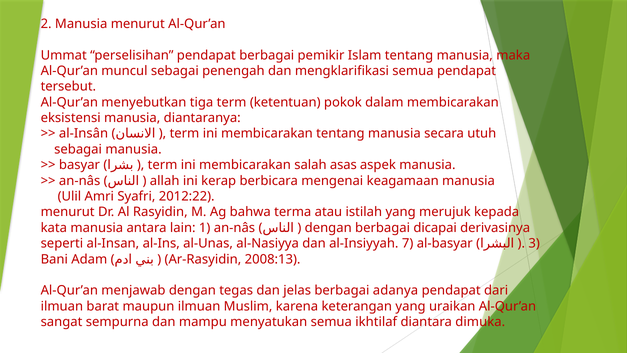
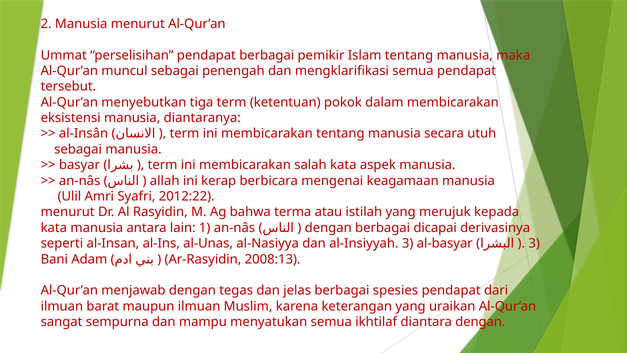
salah asas: asas -> kata
al-Insiyyah 7: 7 -> 3
adanya: adanya -> spesies
diantara dimuka: dimuka -> dengan
